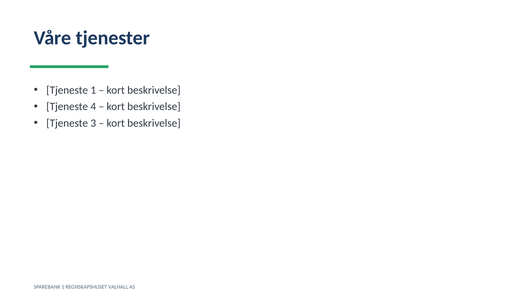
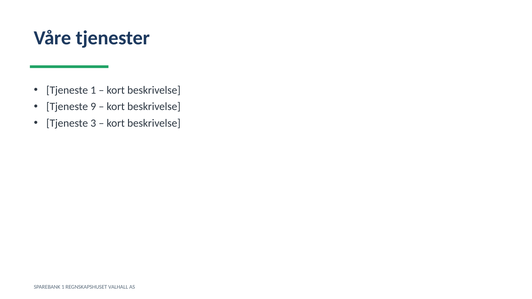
4: 4 -> 9
